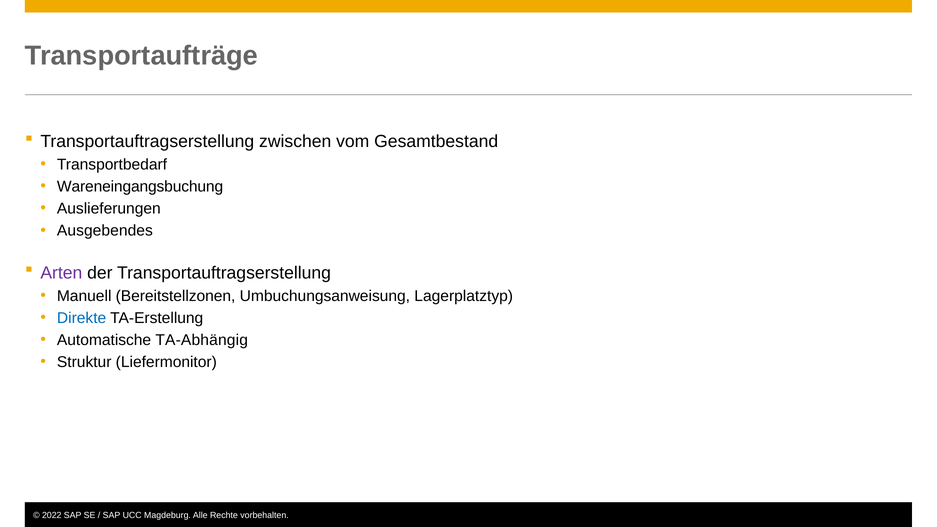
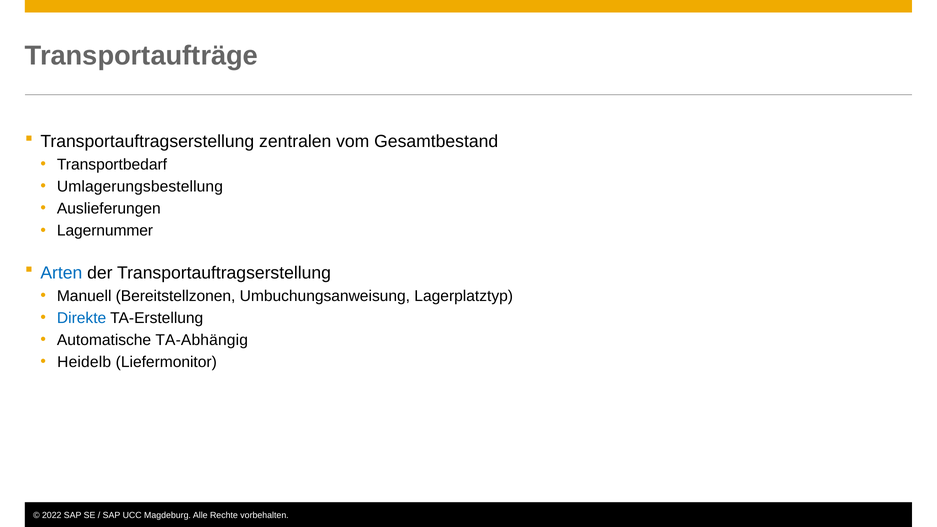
zwischen: zwischen -> zentralen
Wareneingangsbuchung: Wareneingangsbuchung -> Umlagerungsbestellung
Ausgebendes: Ausgebendes -> Lagernummer
Arten colour: purple -> blue
Struktur: Struktur -> Heidelb
